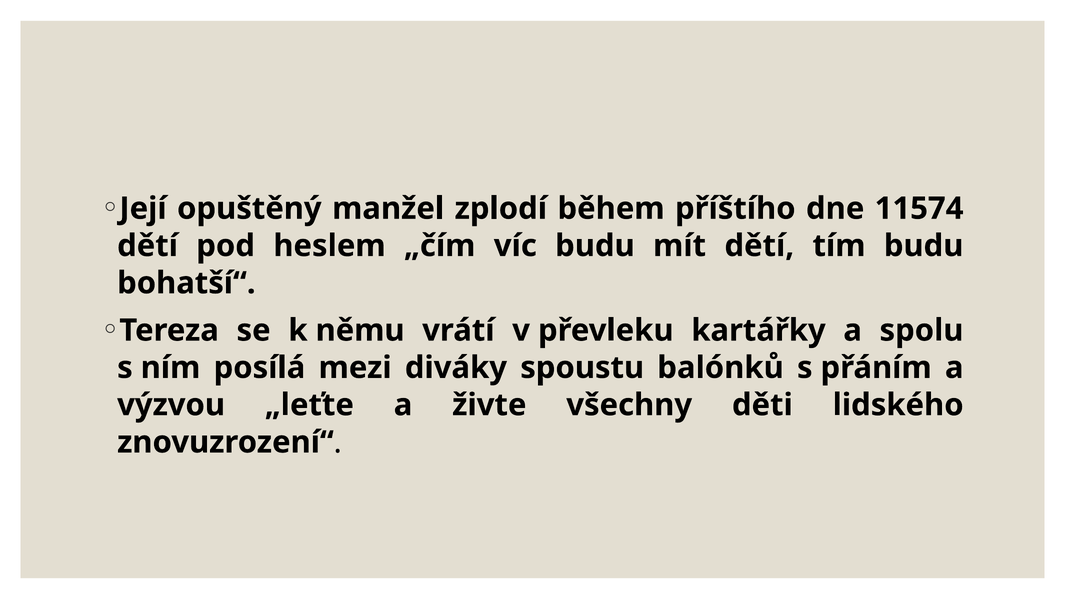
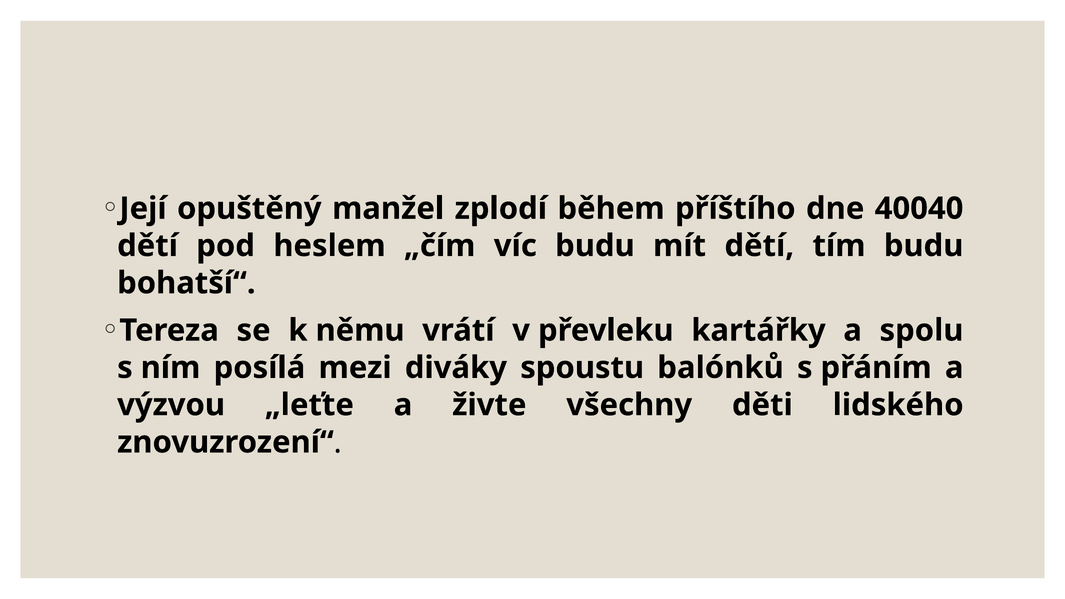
11574: 11574 -> 40040
